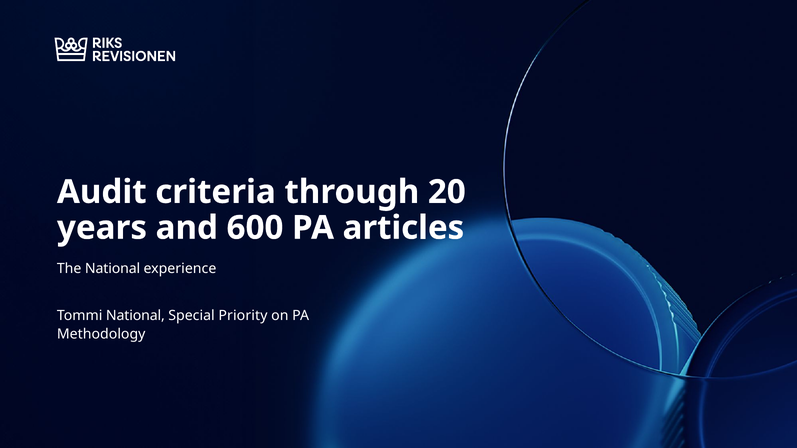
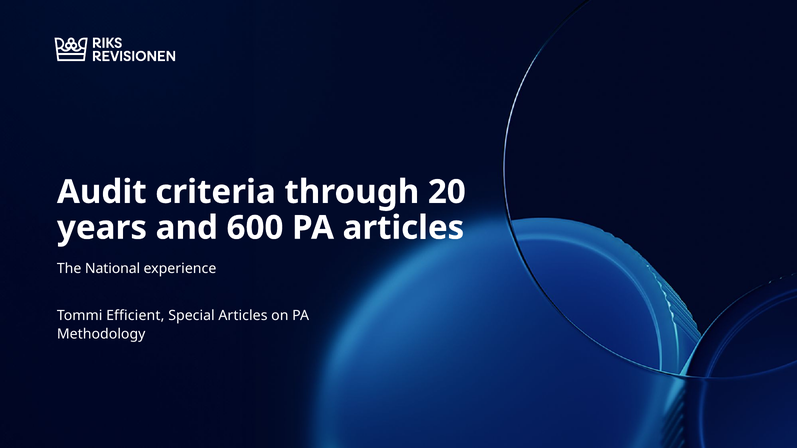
Tommi National: National -> Efficient
Special Priority: Priority -> Articles
